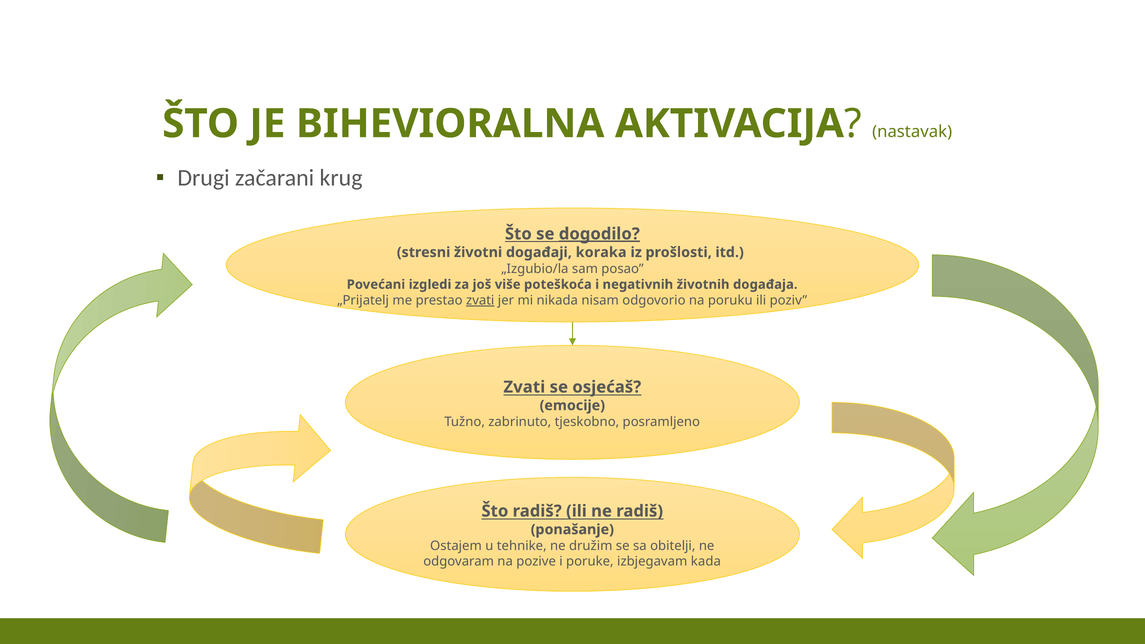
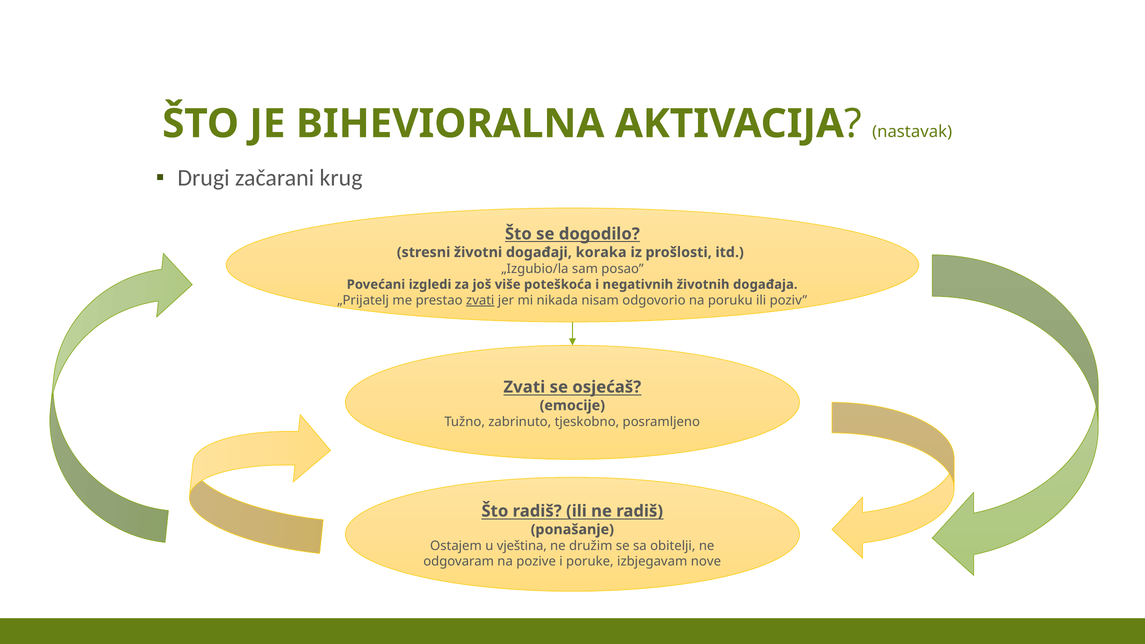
dogodilo underline: present -> none
tehnike: tehnike -> vještina
kada: kada -> nove
